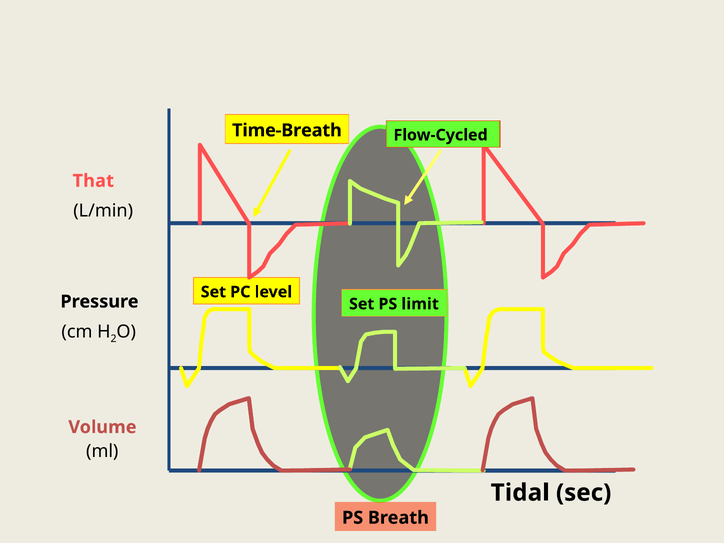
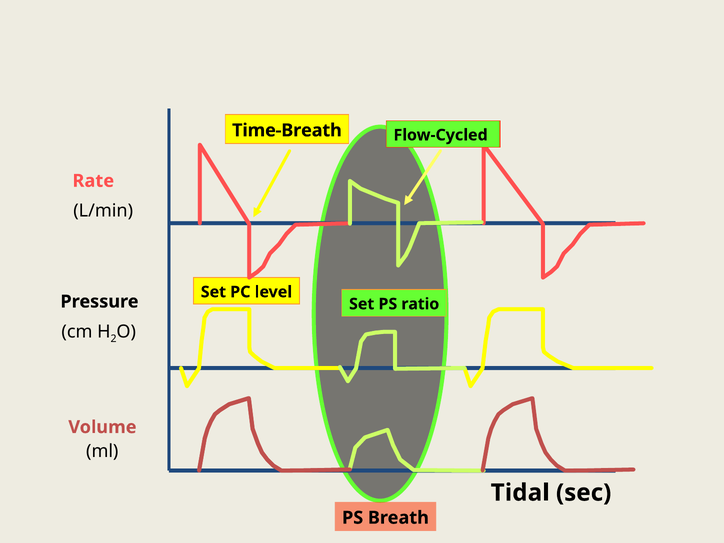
That: That -> Rate
limit: limit -> ratio
